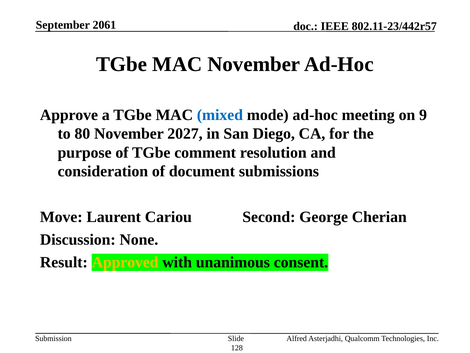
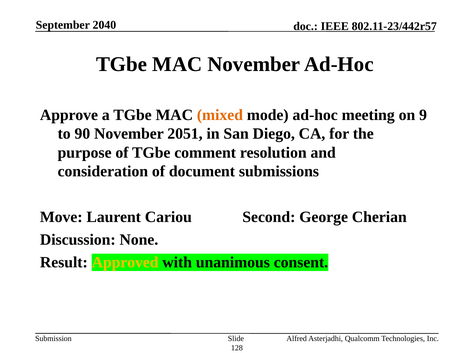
2061: 2061 -> 2040
mixed colour: blue -> orange
80: 80 -> 90
2027: 2027 -> 2051
